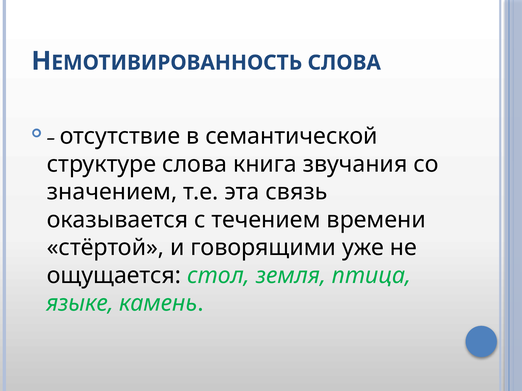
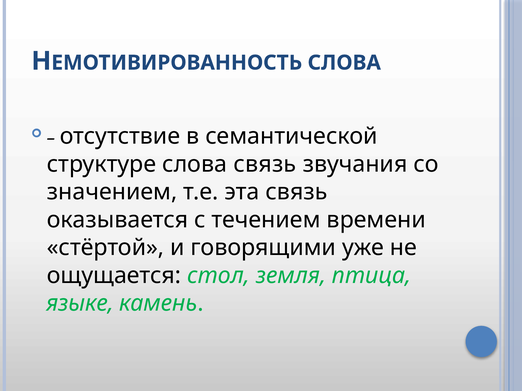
слова книга: книга -> связь
